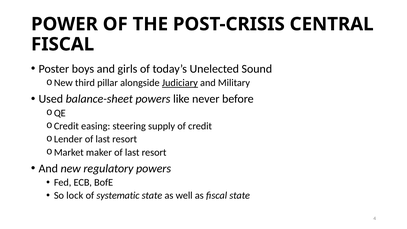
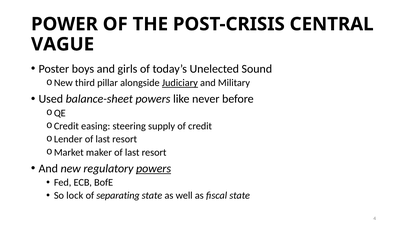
FISCAL at (63, 44): FISCAL -> VAGUE
powers at (154, 168) underline: none -> present
systematic: systematic -> separating
